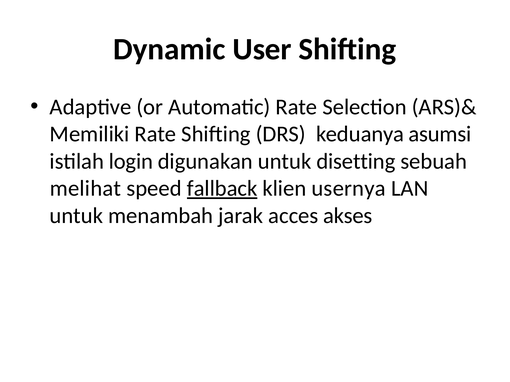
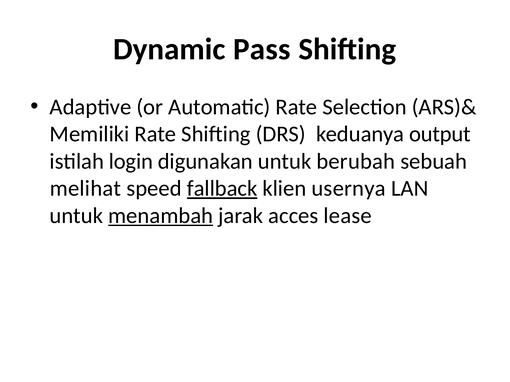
User: User -> Pass
asumsi: asumsi -> output
disetting: disetting -> berubah
menambah underline: none -> present
akses: akses -> lease
